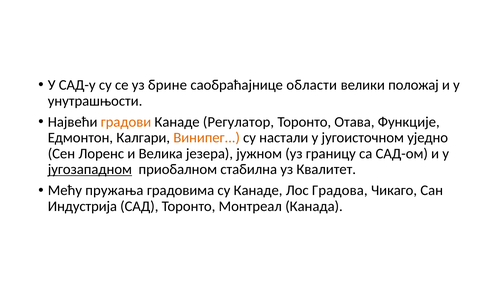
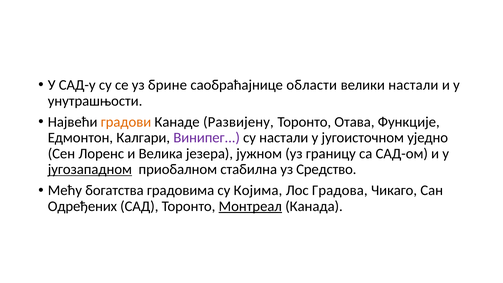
велики положај: положај -> настали
Регулатор: Регулатор -> Развијену
Винипег colour: orange -> purple
Квалитет: Квалитет -> Средство
пружања: пружања -> богатства
су Канаде: Канаде -> Којима
Индустрија: Индустрија -> Одређених
Монтреал underline: none -> present
